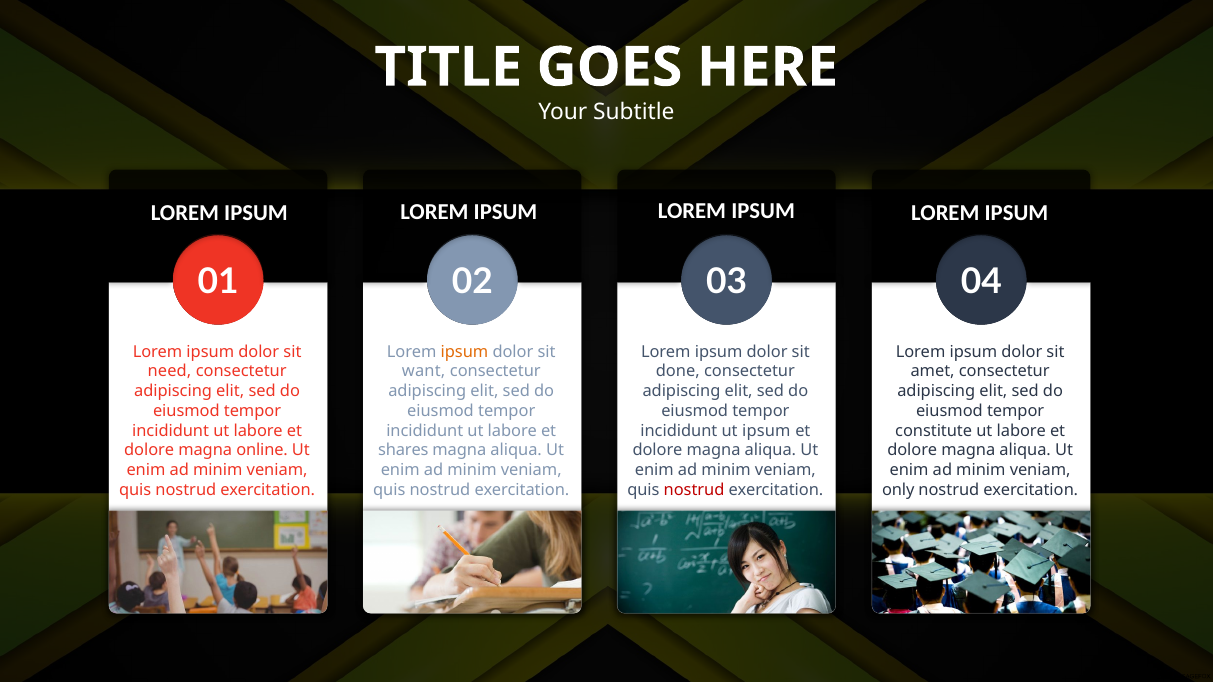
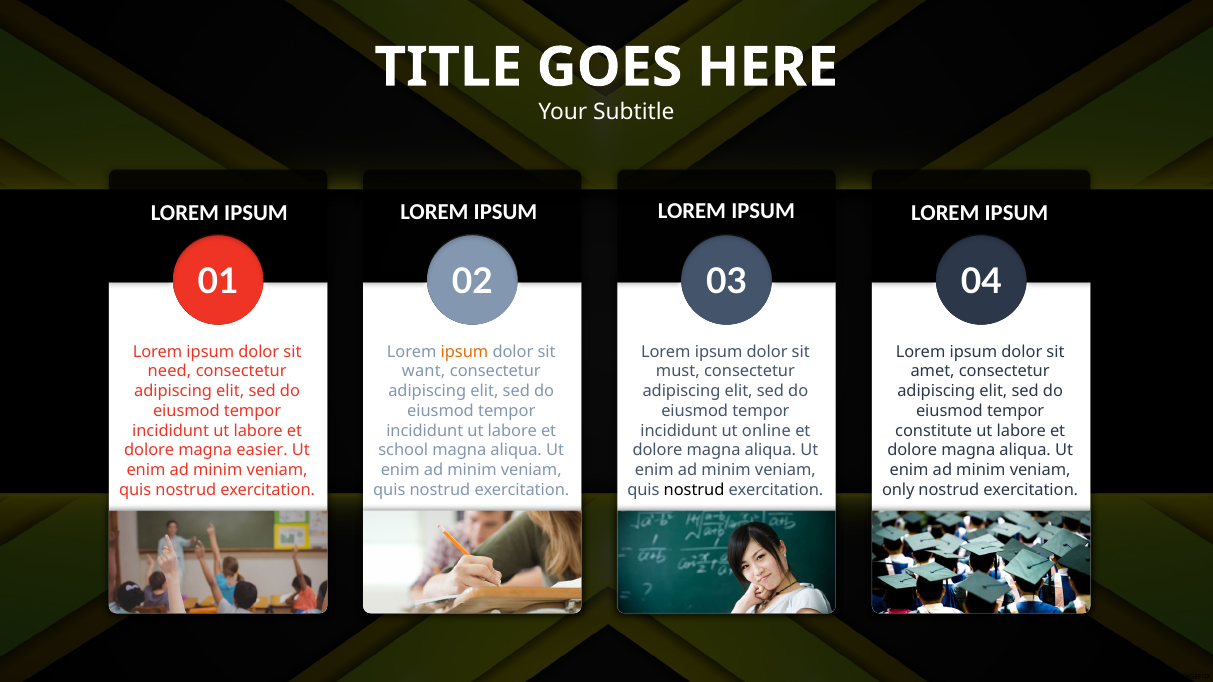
done: done -> must
ut ipsum: ipsum -> online
online: online -> easier
shares: shares -> school
nostrud at (694, 490) colour: red -> black
